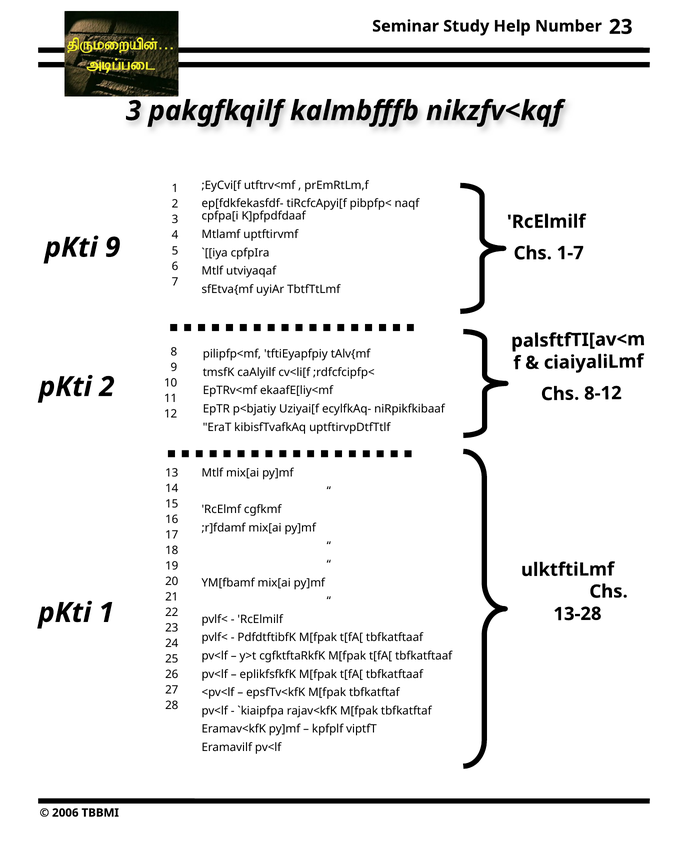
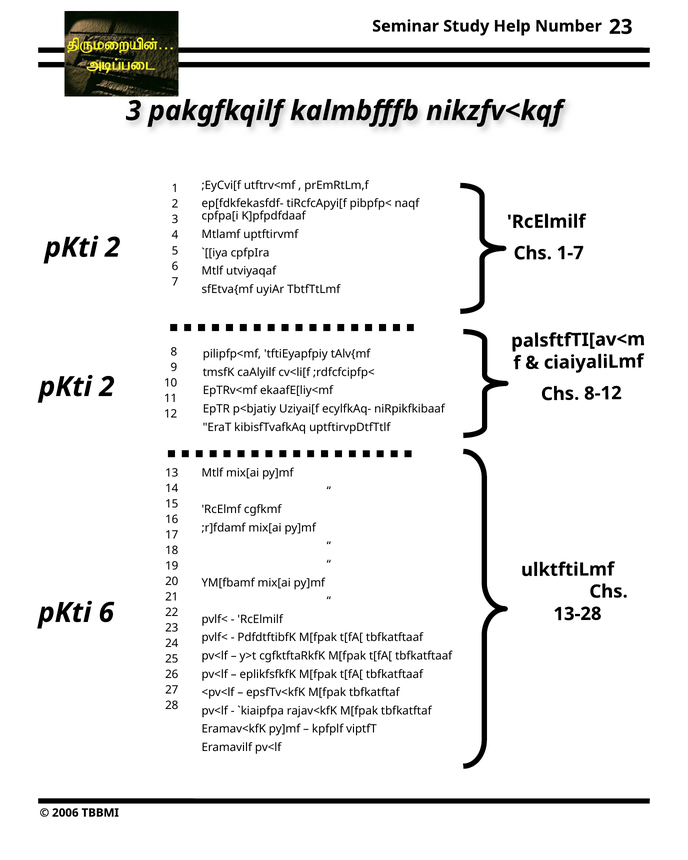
9 at (113, 248): 9 -> 2
pKti 1: 1 -> 6
